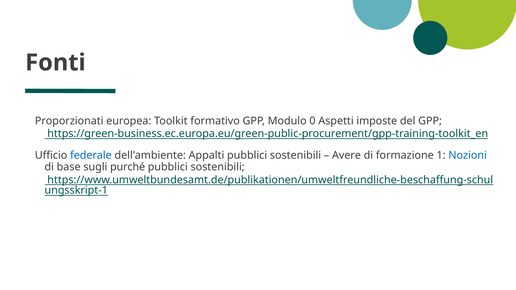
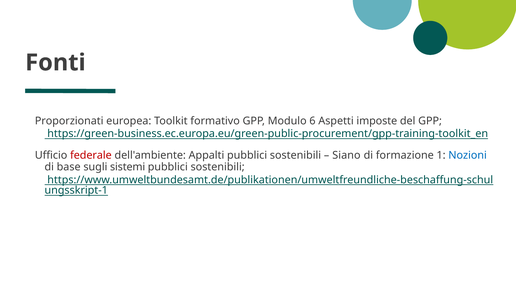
0: 0 -> 6
federale colour: blue -> red
Avere: Avere -> Siano
purché: purché -> sistemi
